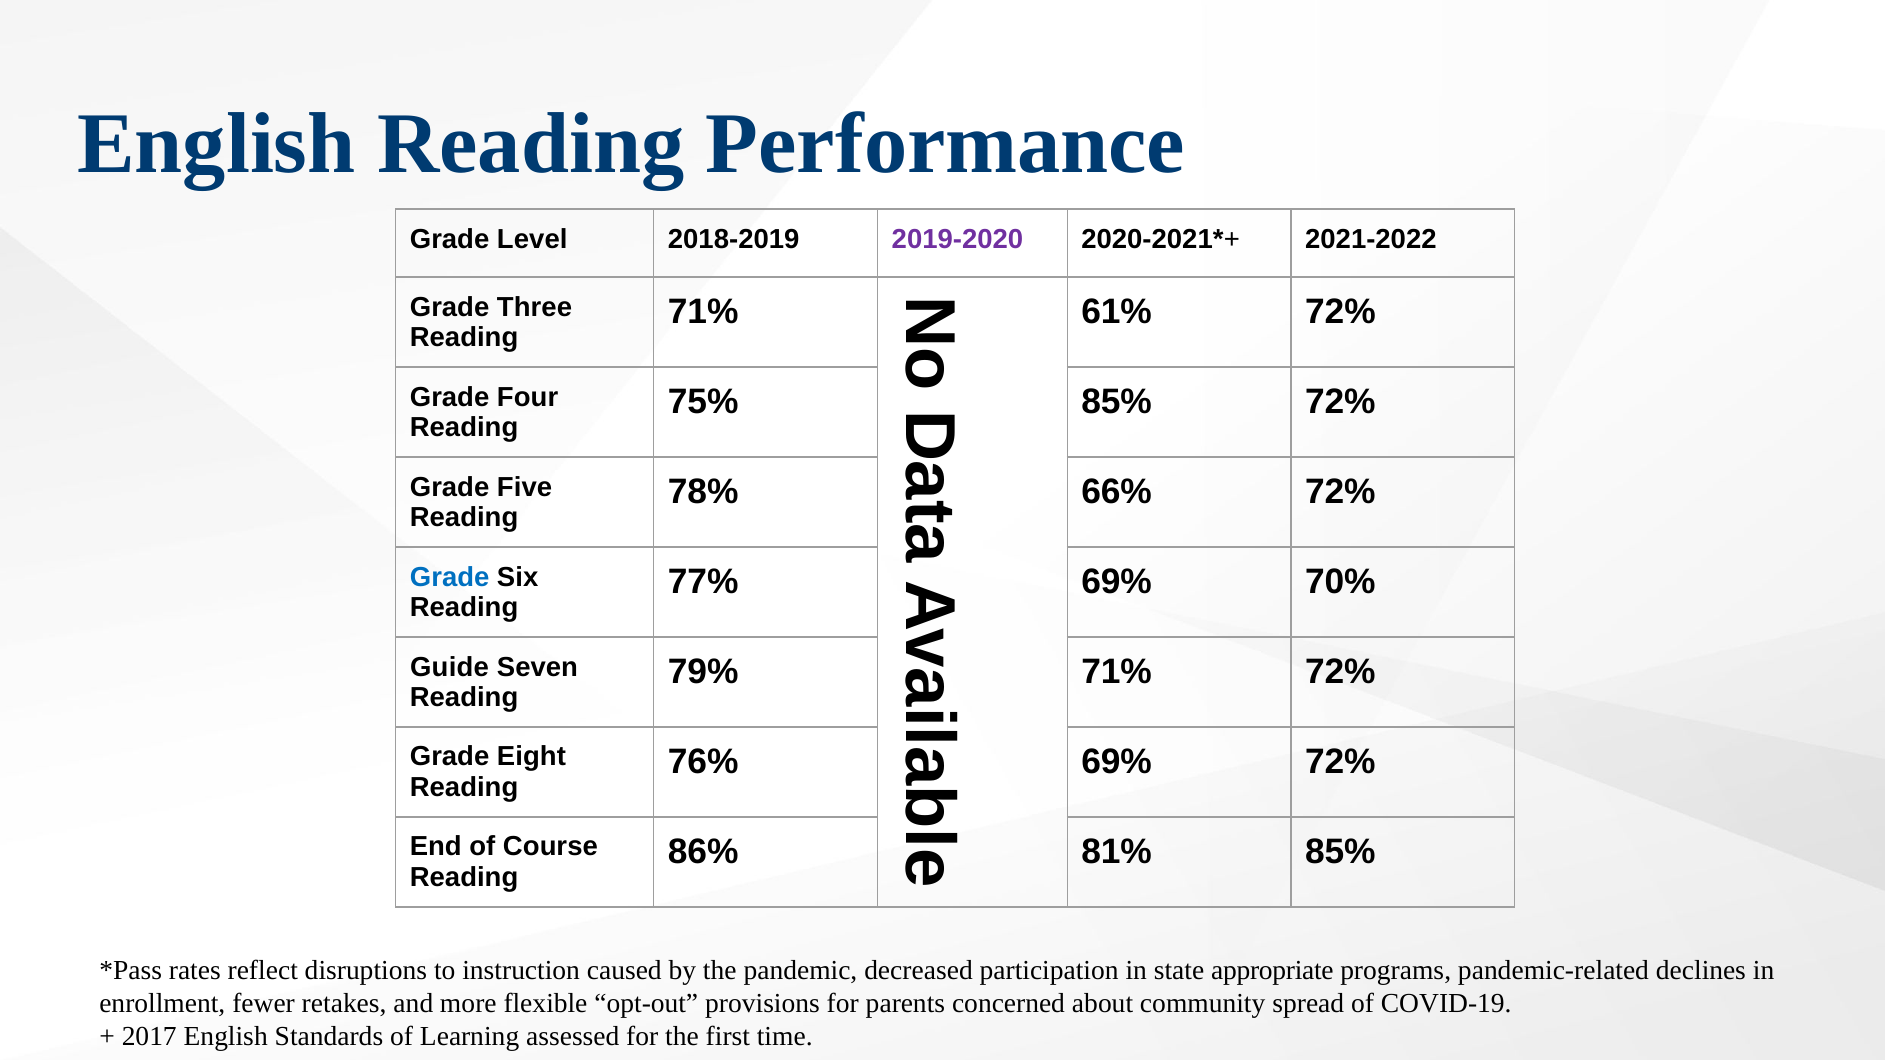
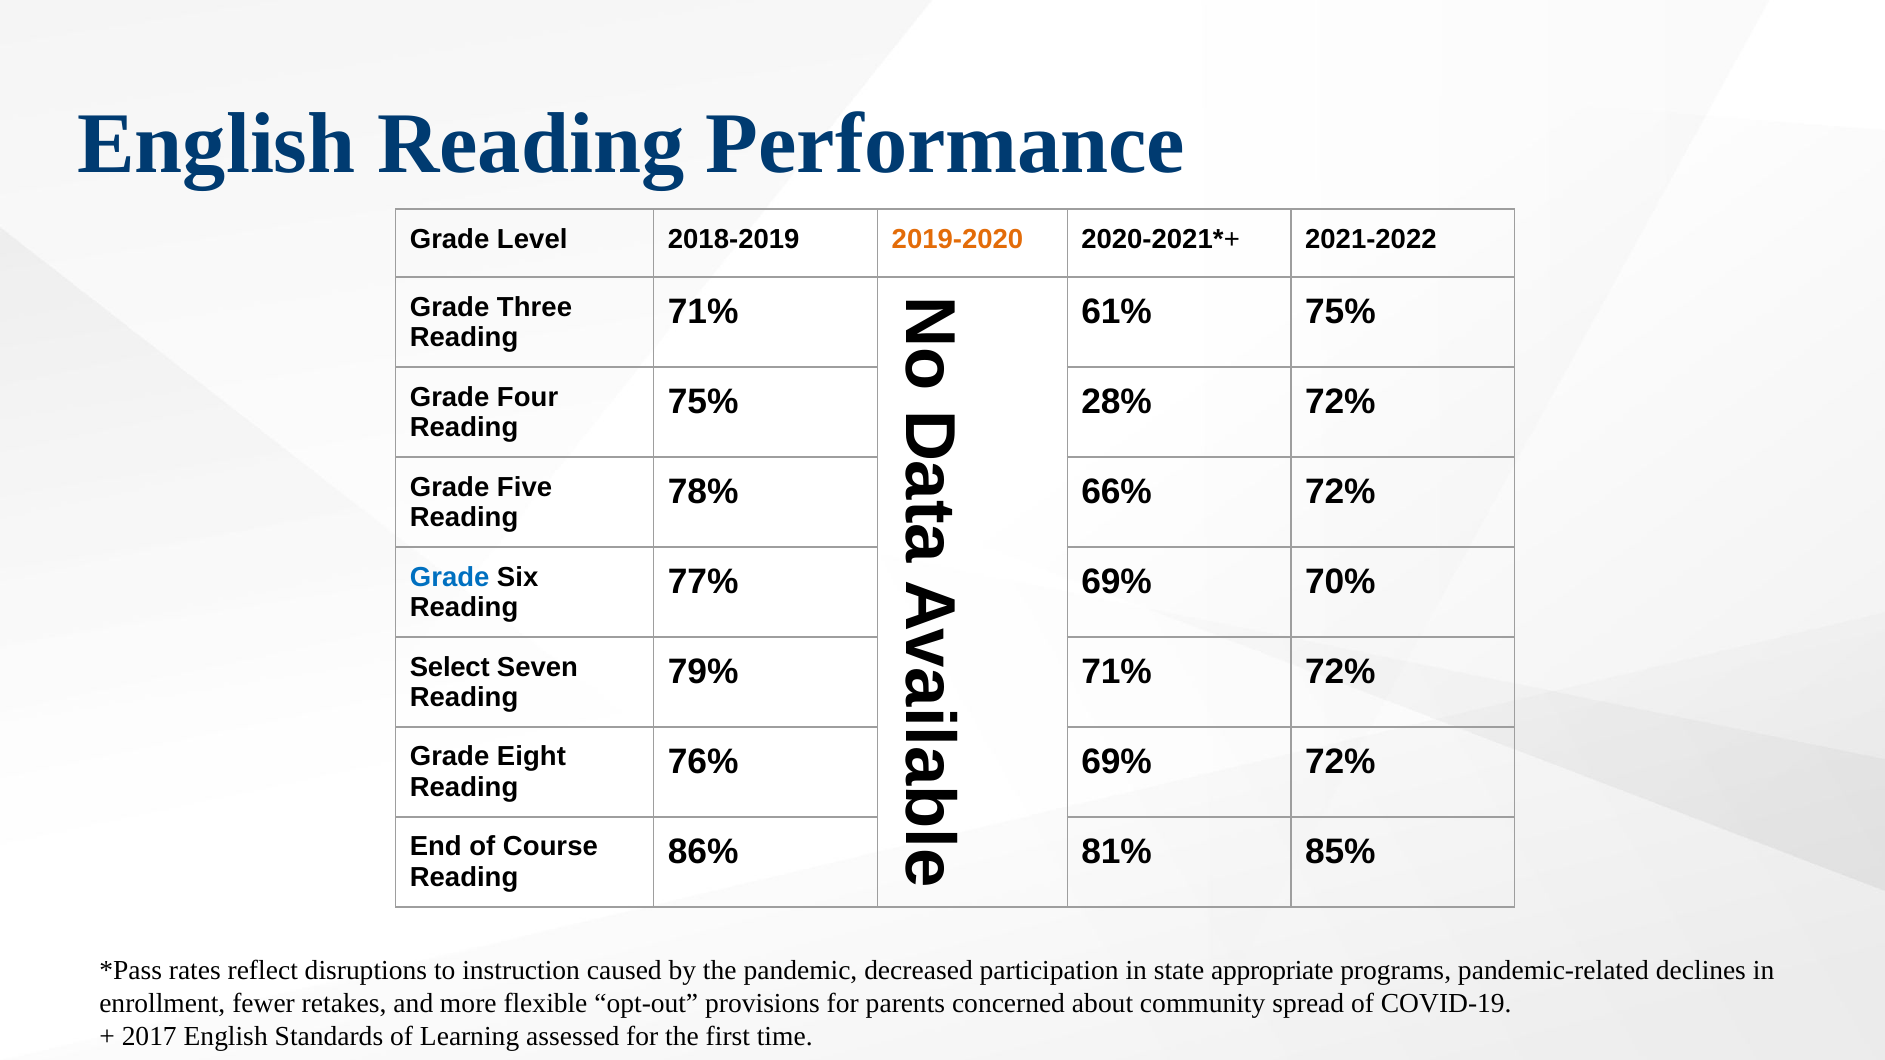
2019-2020 colour: purple -> orange
61% 72%: 72% -> 75%
75% 85%: 85% -> 28%
Guide: Guide -> Select
